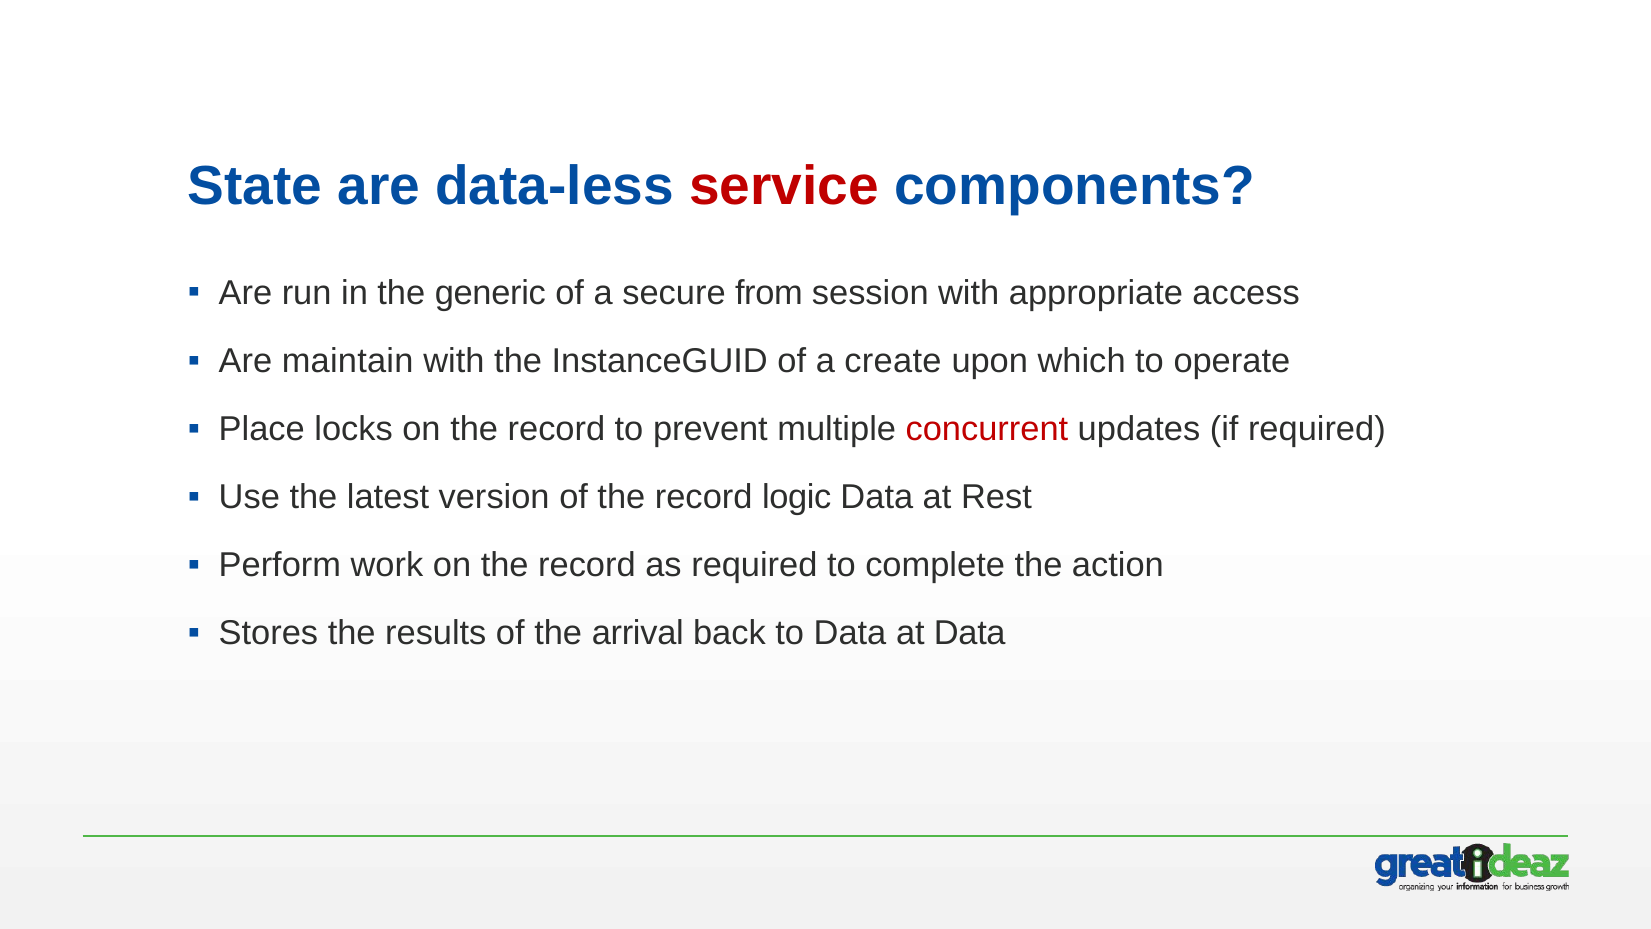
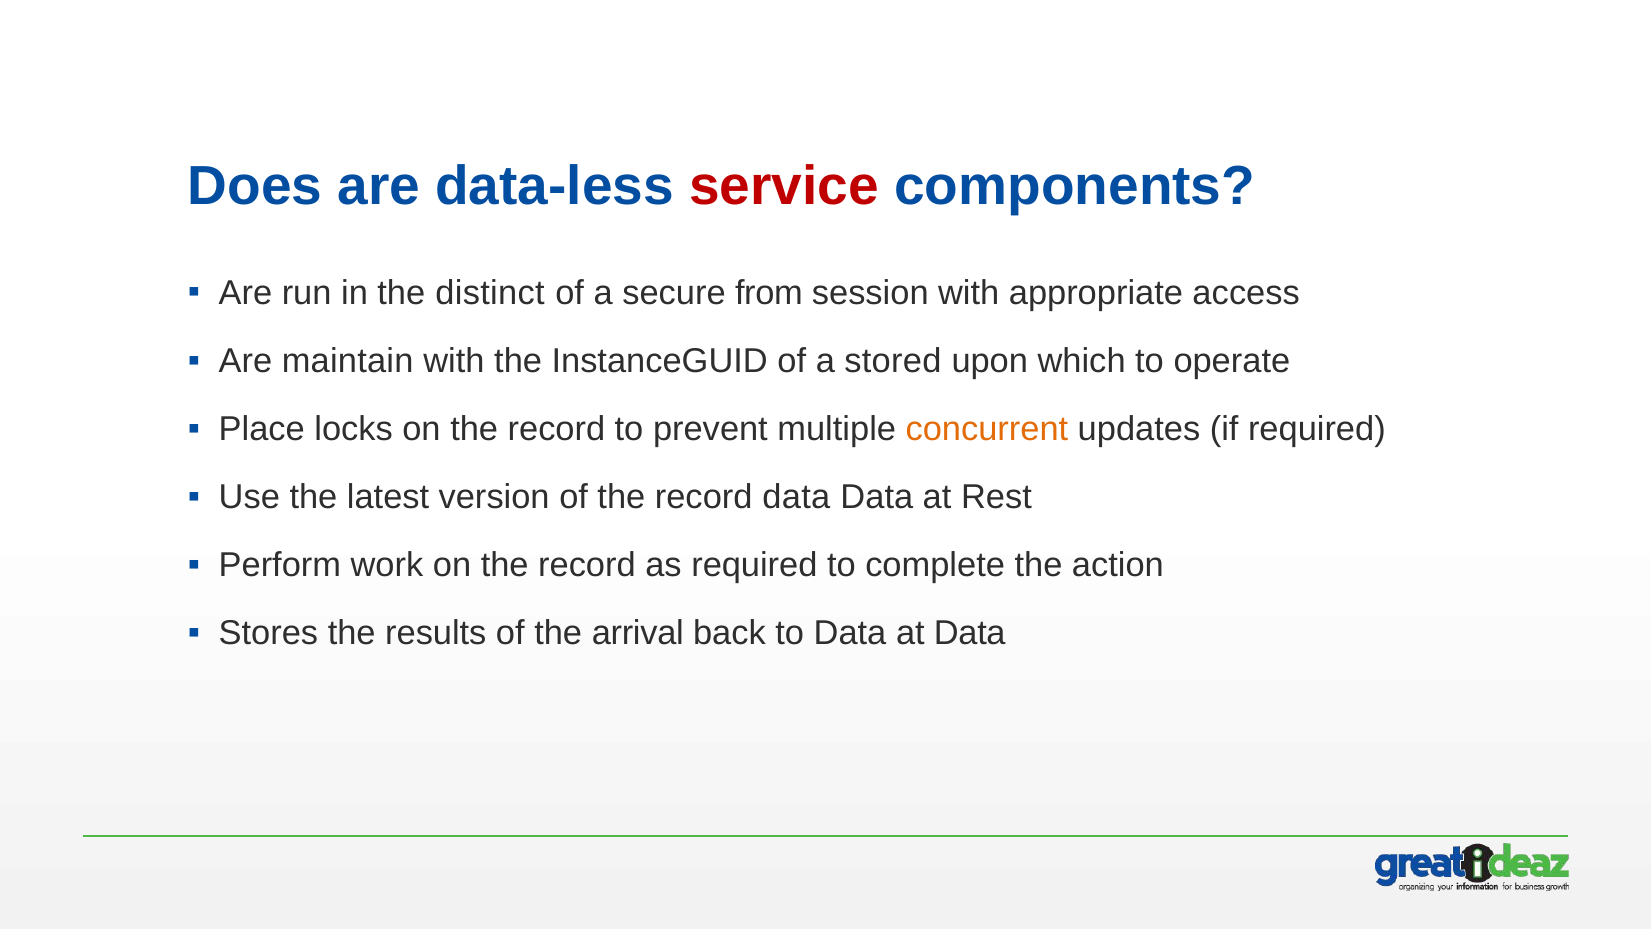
State: State -> Does
generic: generic -> distinct
create: create -> stored
concurrent colour: red -> orange
record logic: logic -> data
